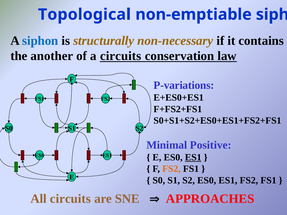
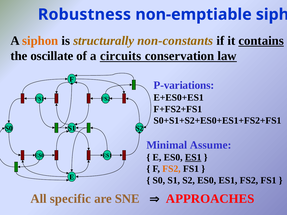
Topological: Topological -> Robustness
siphon colour: blue -> orange
non-necessary: non-necessary -> non-constants
contains underline: none -> present
another: another -> oscillate
Positive: Positive -> Assume
All circuits: circuits -> specific
